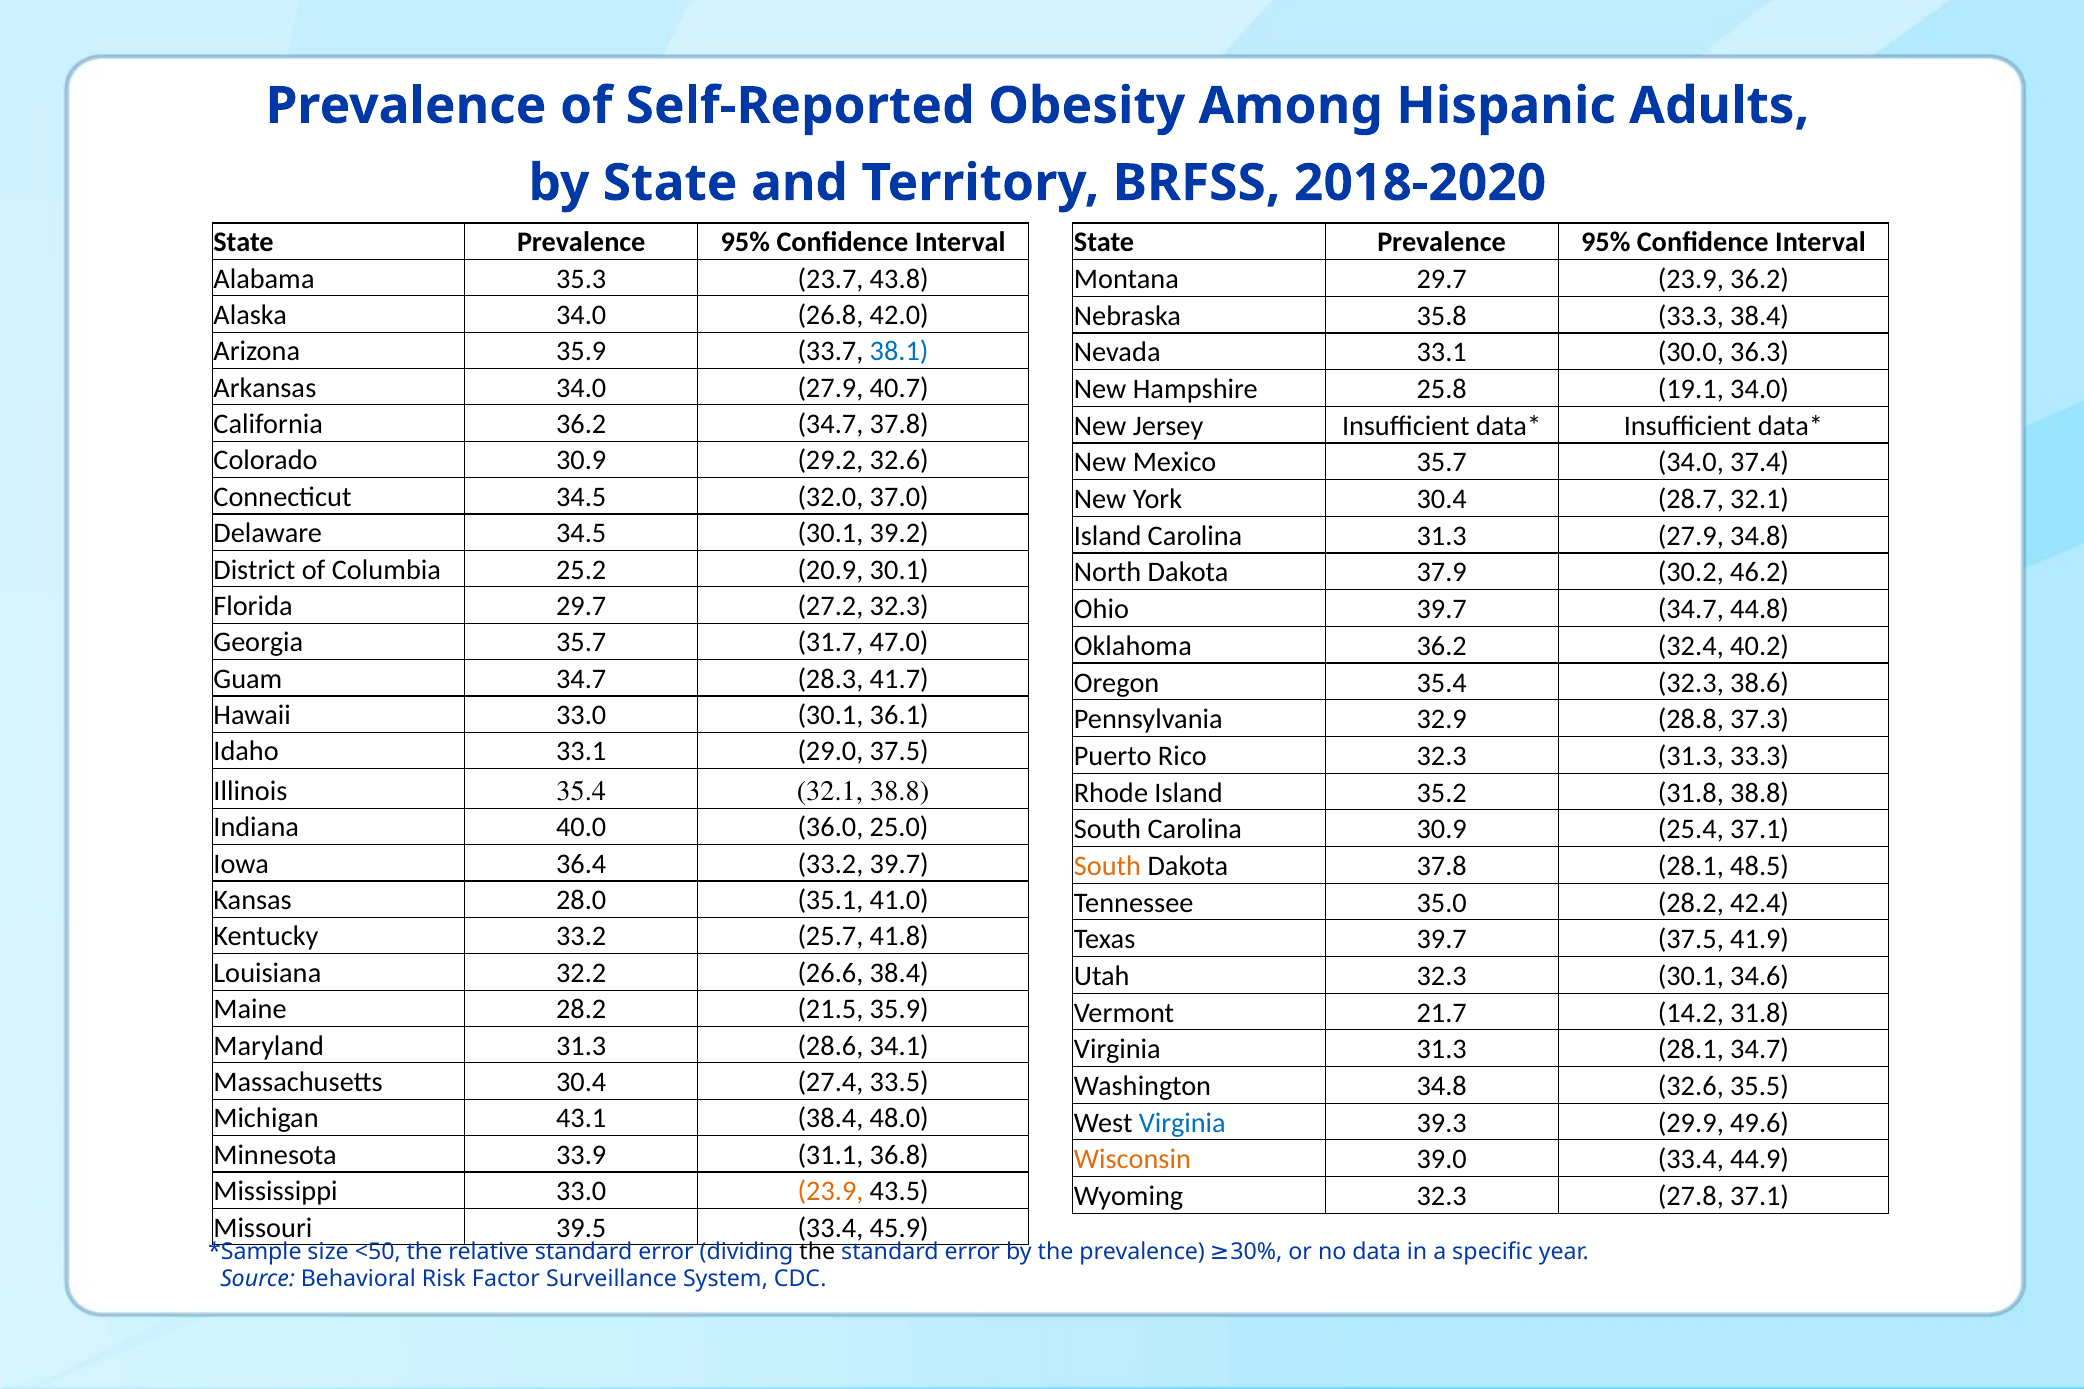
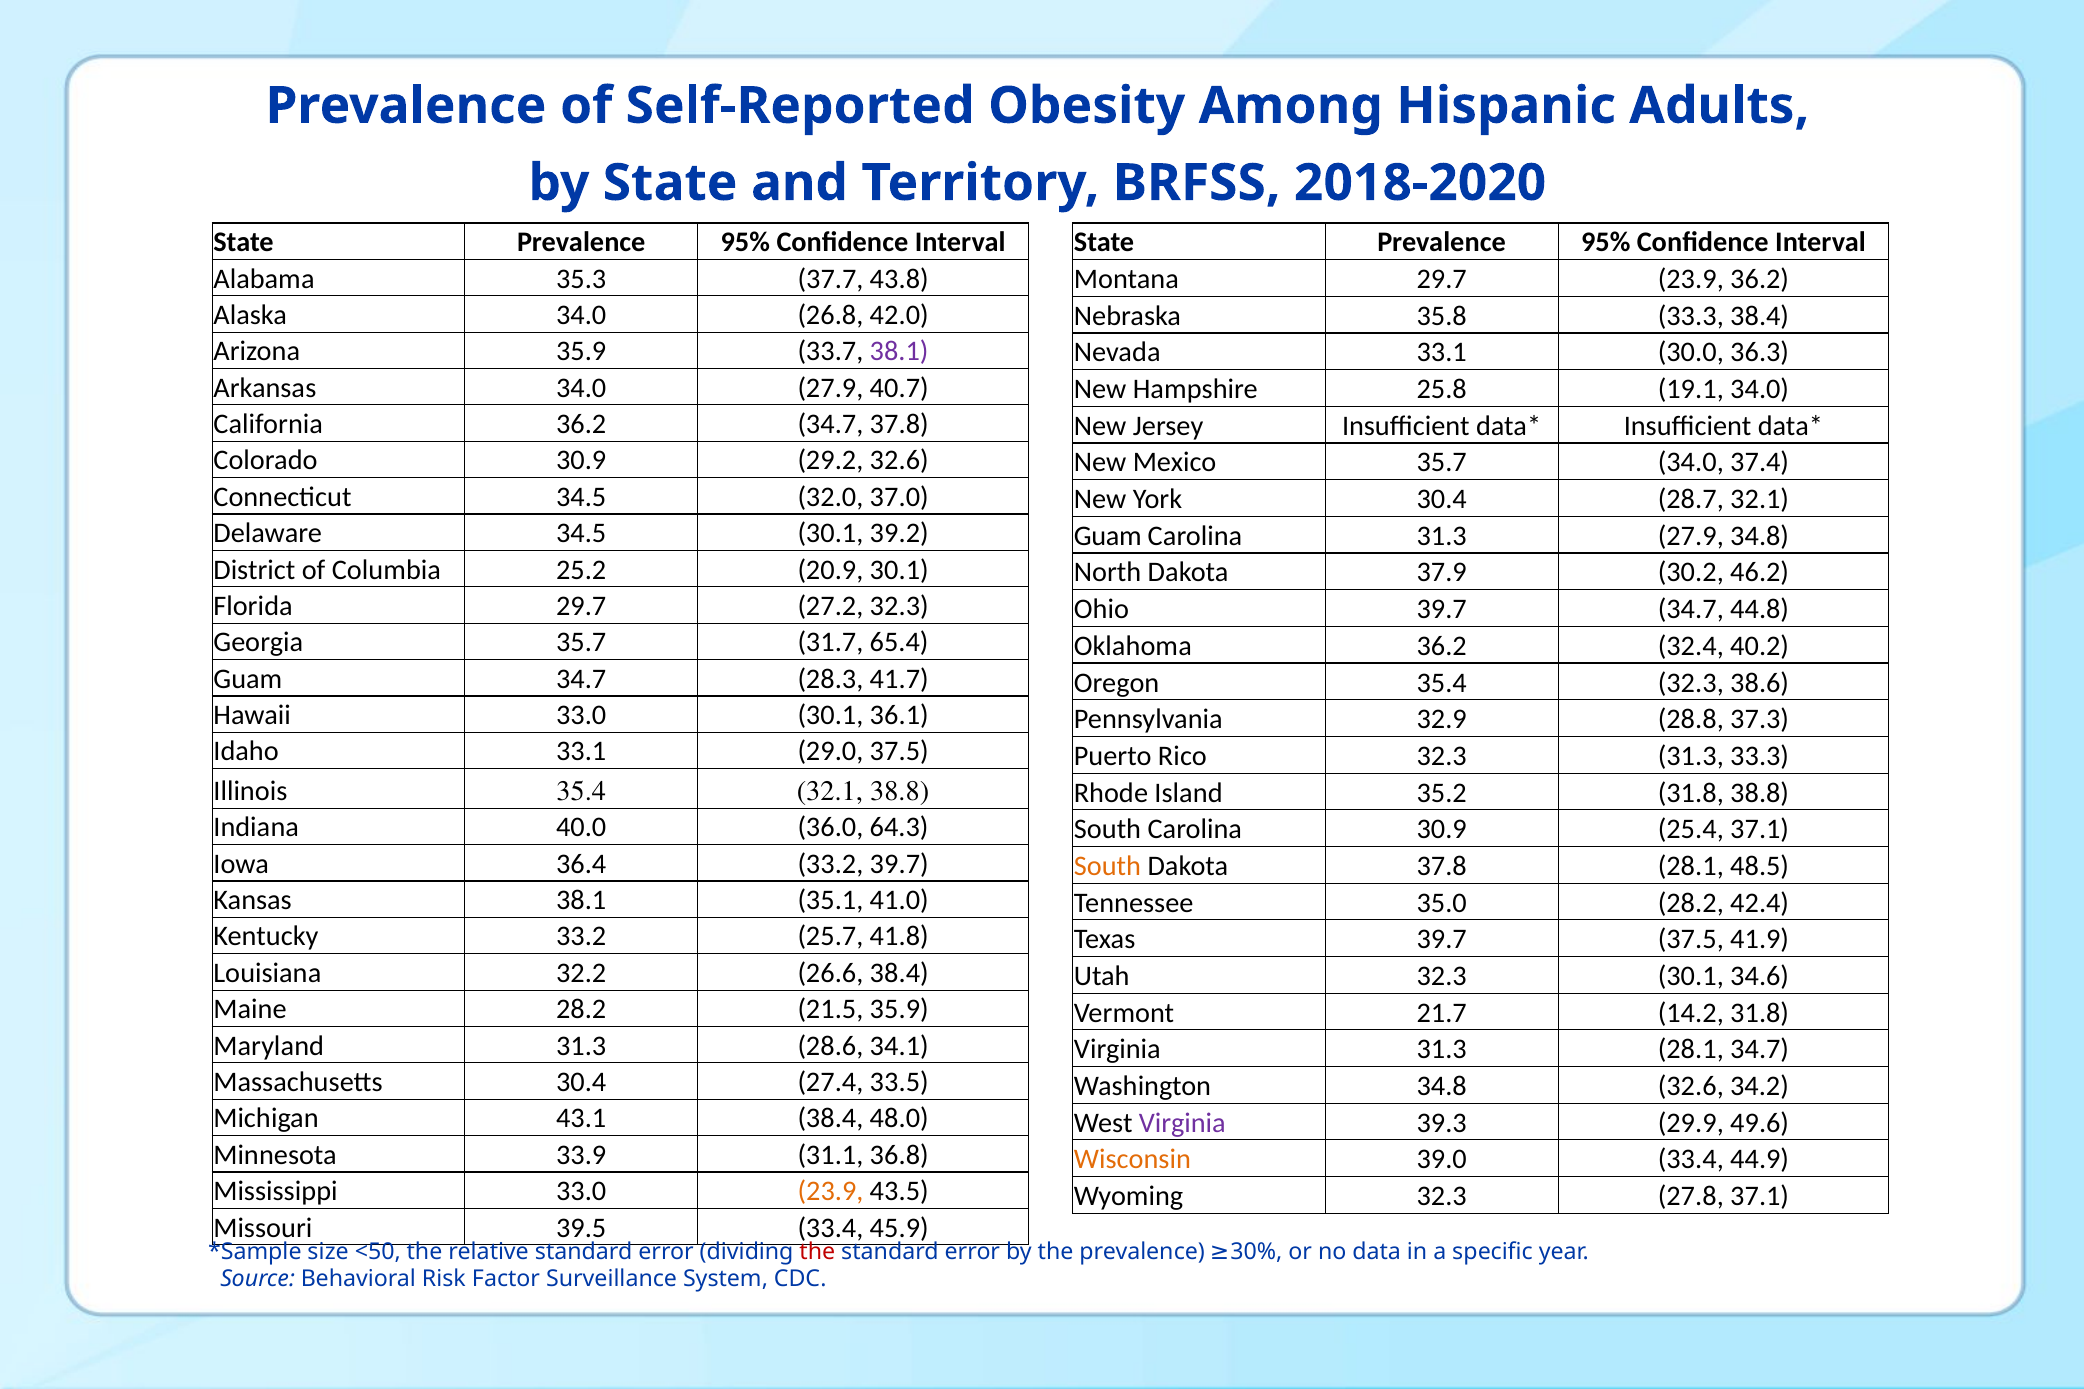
23.7: 23.7 -> 37.7
38.1 at (899, 352) colour: blue -> purple
Island at (1108, 536): Island -> Guam
47.0: 47.0 -> 65.4
25.0: 25.0 -> 64.3
Kansas 28.0: 28.0 -> 38.1
35.5: 35.5 -> 34.2
Virginia at (1182, 1123) colour: blue -> purple
the at (817, 1252) colour: black -> red
